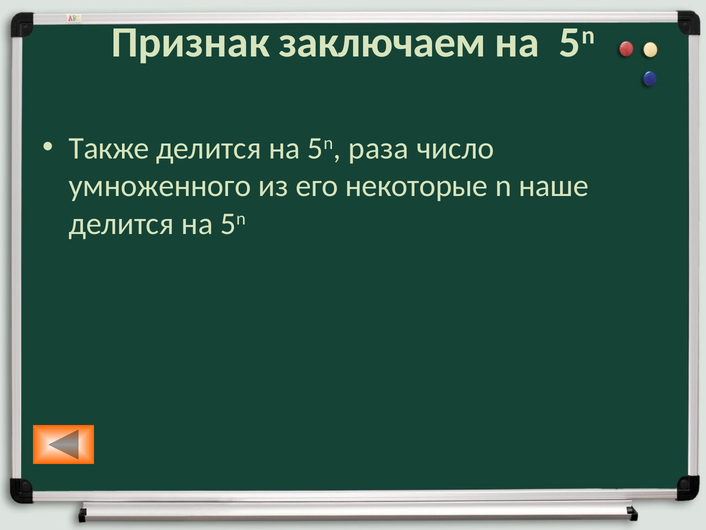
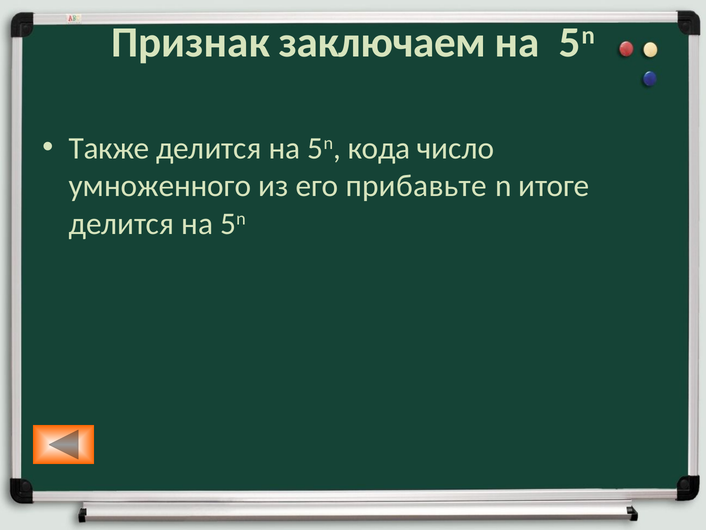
раза: раза -> кода
некоторые: некоторые -> прибавьте
наше: наше -> итоге
